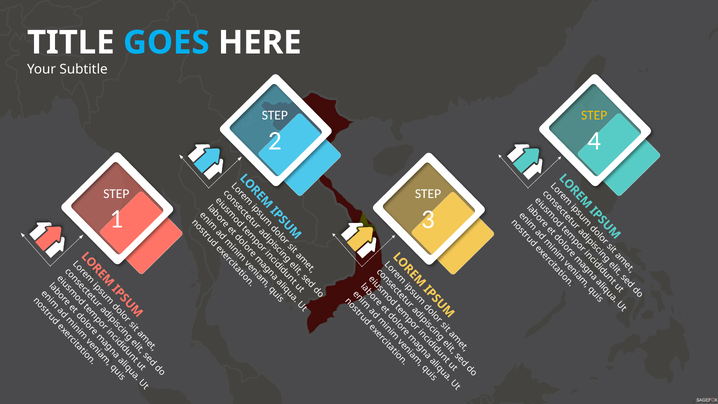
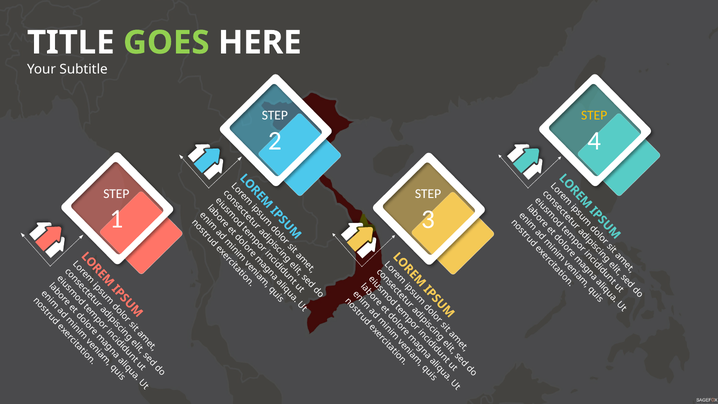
GOES colour: light blue -> light green
